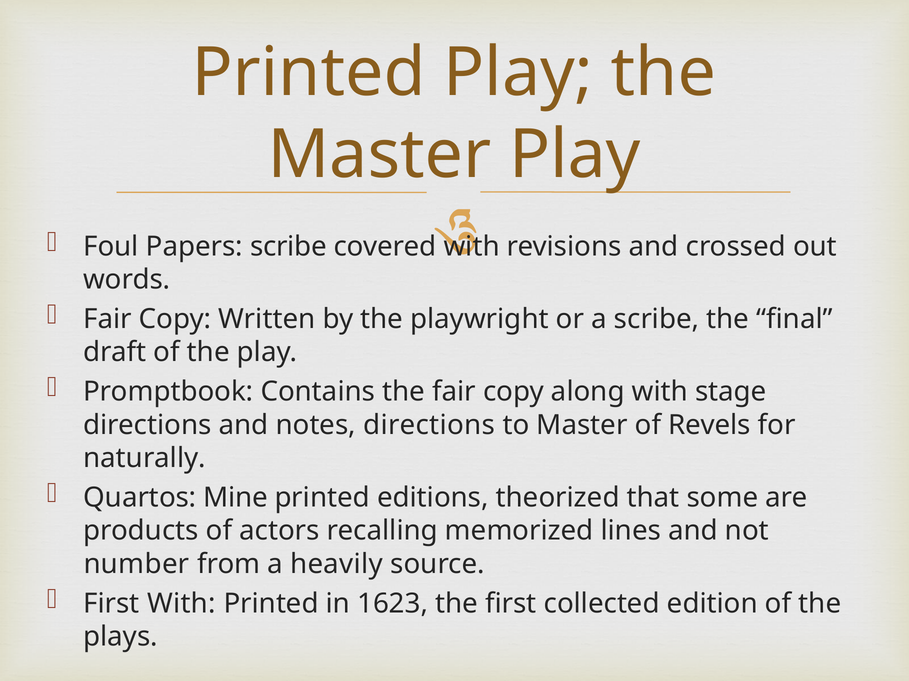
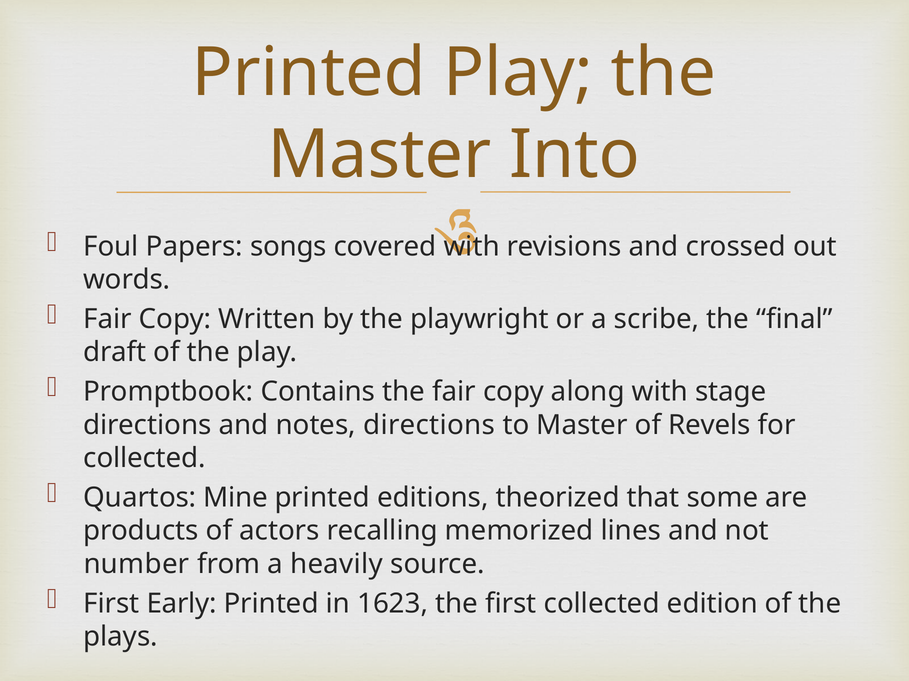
Master Play: Play -> Into
Papers scribe: scribe -> songs
naturally at (145, 459): naturally -> collected
First With: With -> Early
